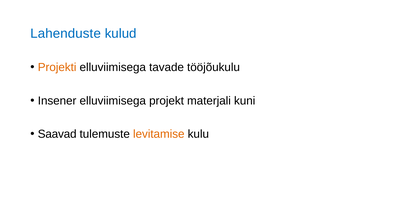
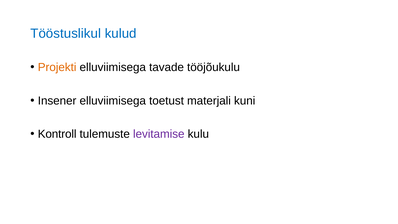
Lahenduste: Lahenduste -> Tööstuslikul
projekt: projekt -> toetust
Saavad: Saavad -> Kontroll
levitamise colour: orange -> purple
